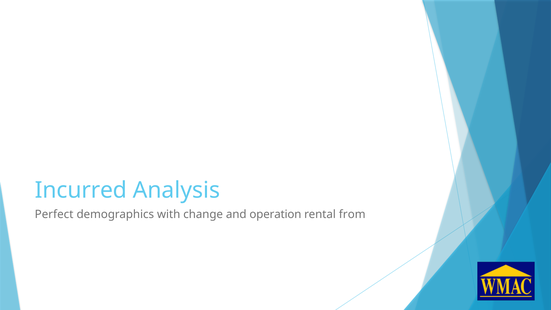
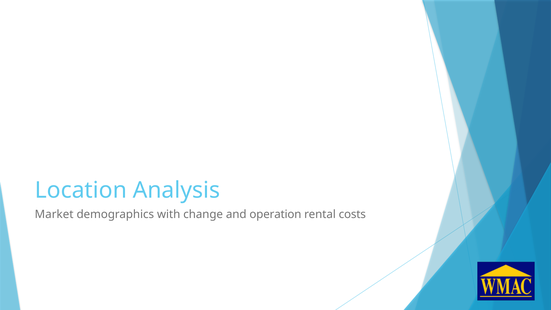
Incurred: Incurred -> Location
Perfect: Perfect -> Market
from: from -> costs
